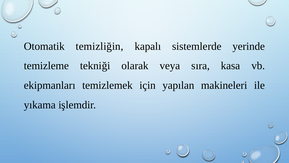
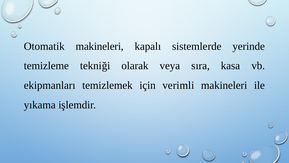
Otomatik temizliğin: temizliğin -> makineleri
yapılan: yapılan -> verimli
